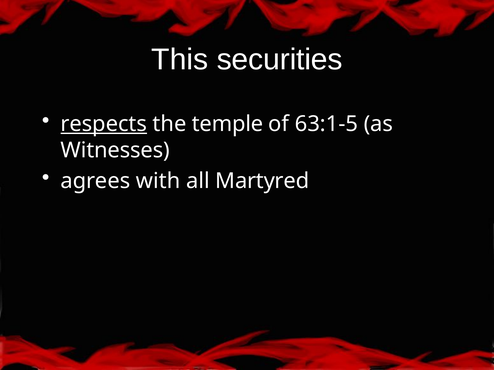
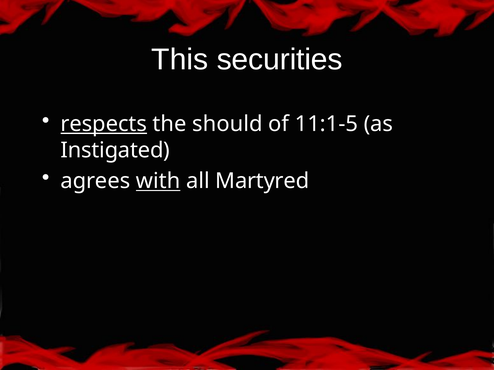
temple: temple -> should
63:1-5: 63:1-5 -> 11:1-5
Witnesses: Witnesses -> Instigated
with underline: none -> present
